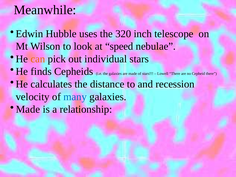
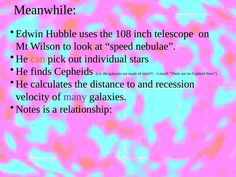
320: 320 -> 108
many colour: blue -> purple
Made at (28, 109): Made -> Notes
